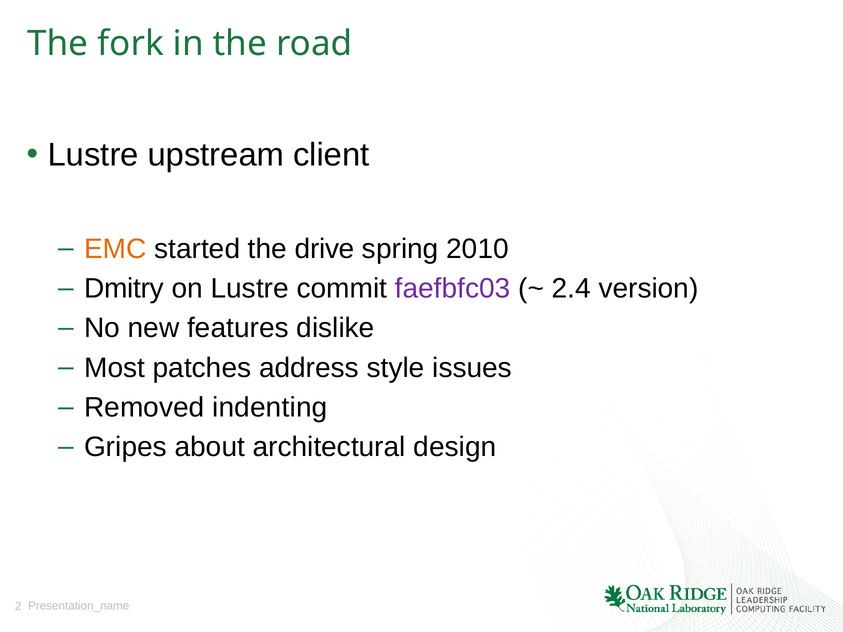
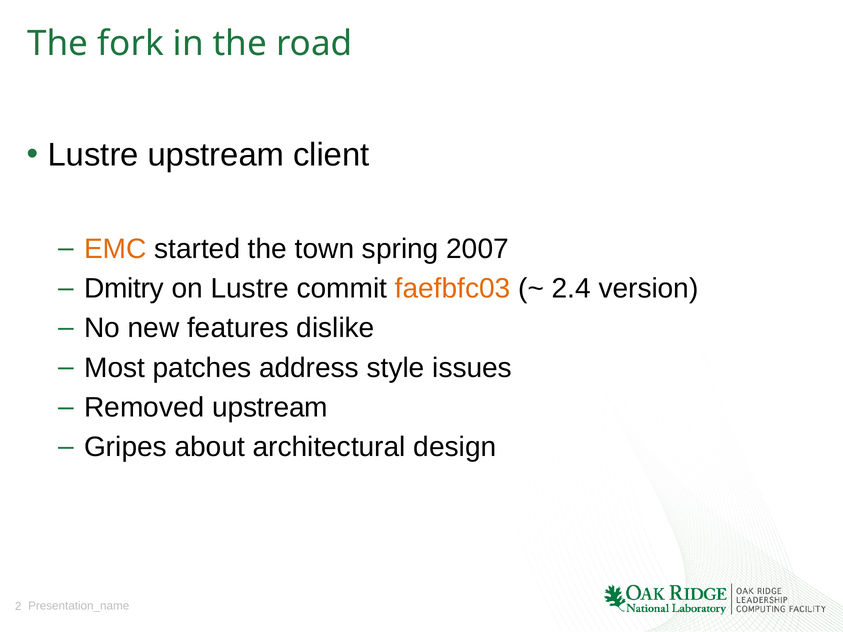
drive: drive -> town
2010: 2010 -> 2007
faefbfc03 colour: purple -> orange
Removed indenting: indenting -> upstream
